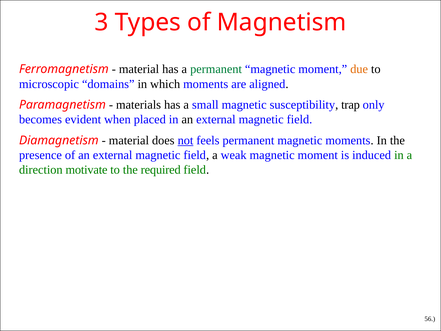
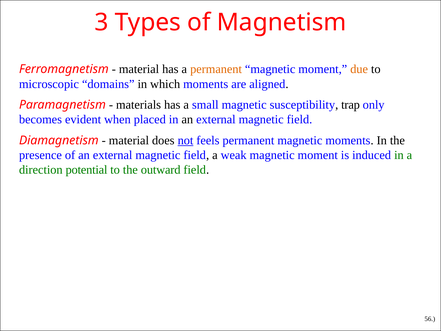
permanent at (216, 69) colour: green -> orange
motivate: motivate -> potential
required: required -> outward
